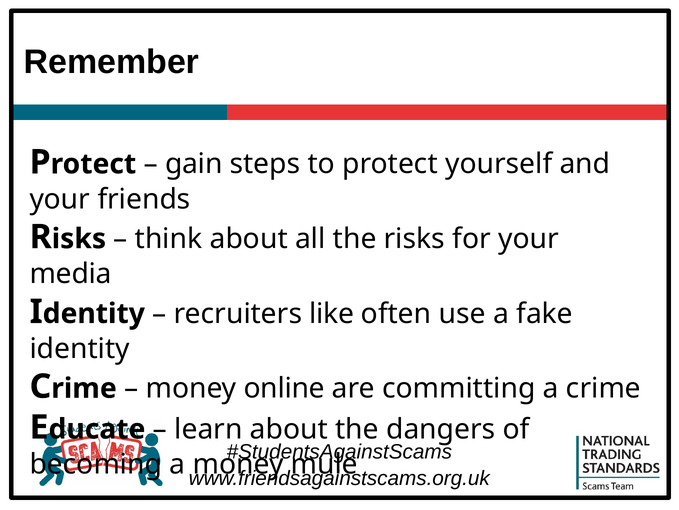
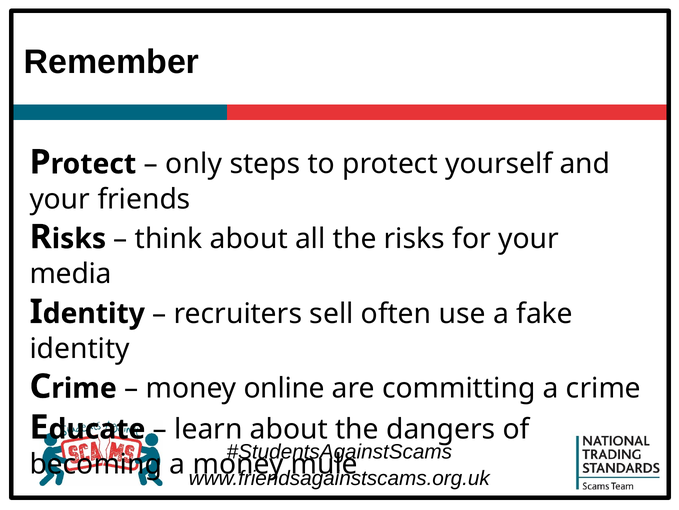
gain: gain -> only
like: like -> sell
